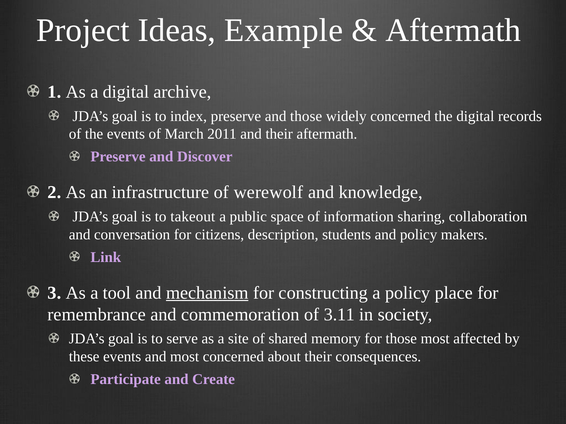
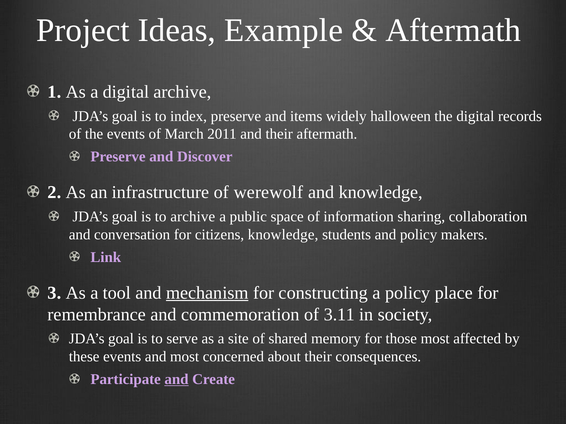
and those: those -> items
widely concerned: concerned -> halloween
to takeout: takeout -> archive
citizens description: description -> knowledge
and at (176, 380) underline: none -> present
